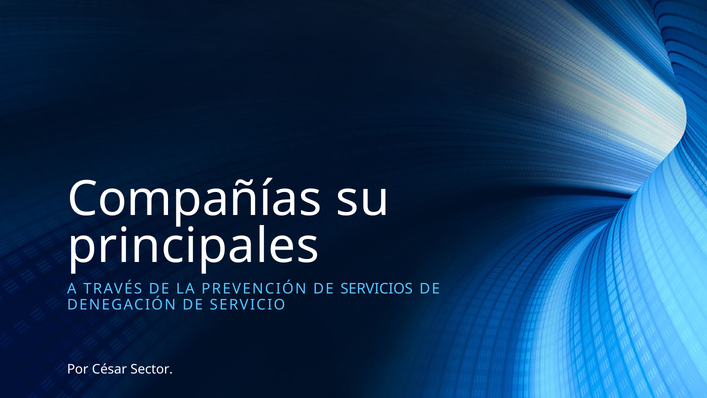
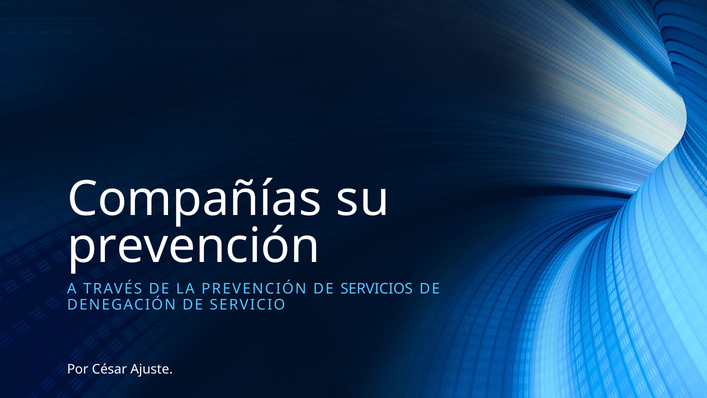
principales at (193, 246): principales -> prevención
Sector: Sector -> Ajuste
